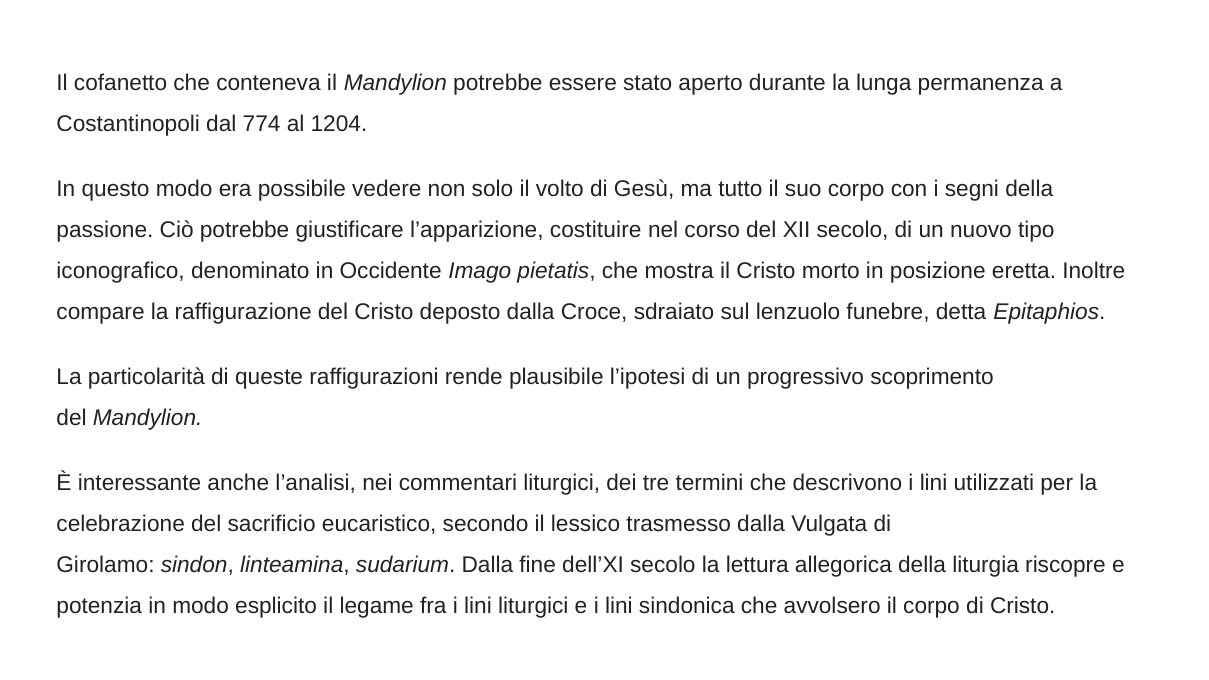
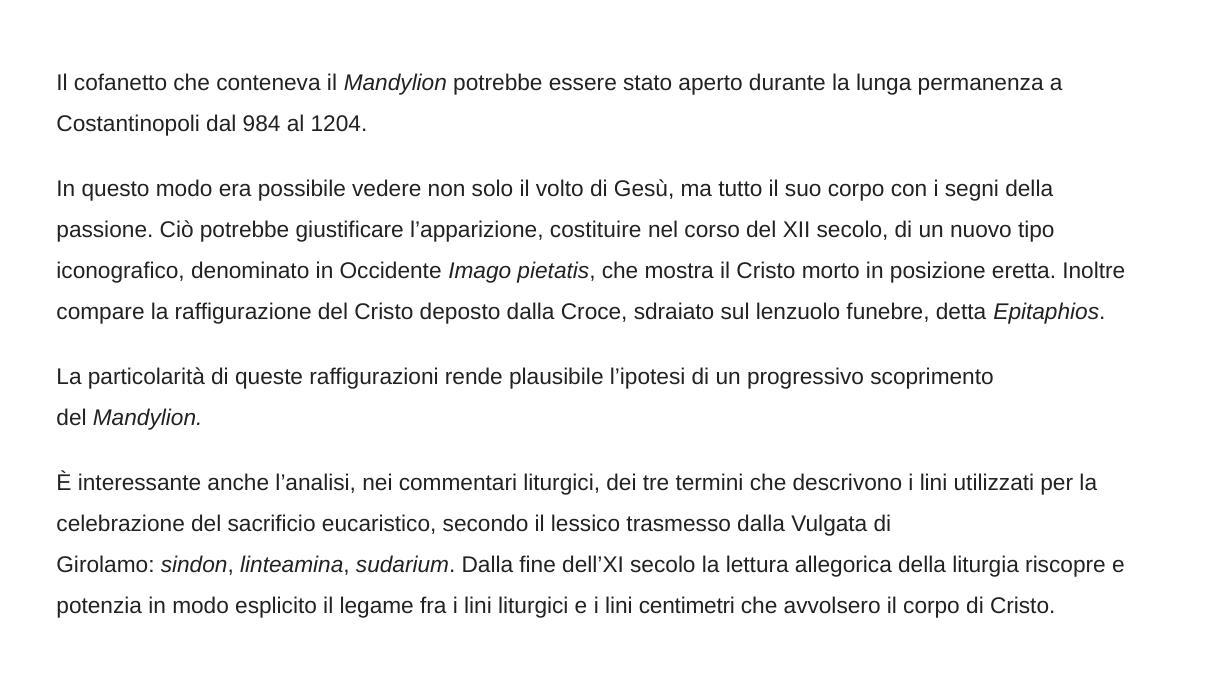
774: 774 -> 984
sindonica: sindonica -> centimetri
